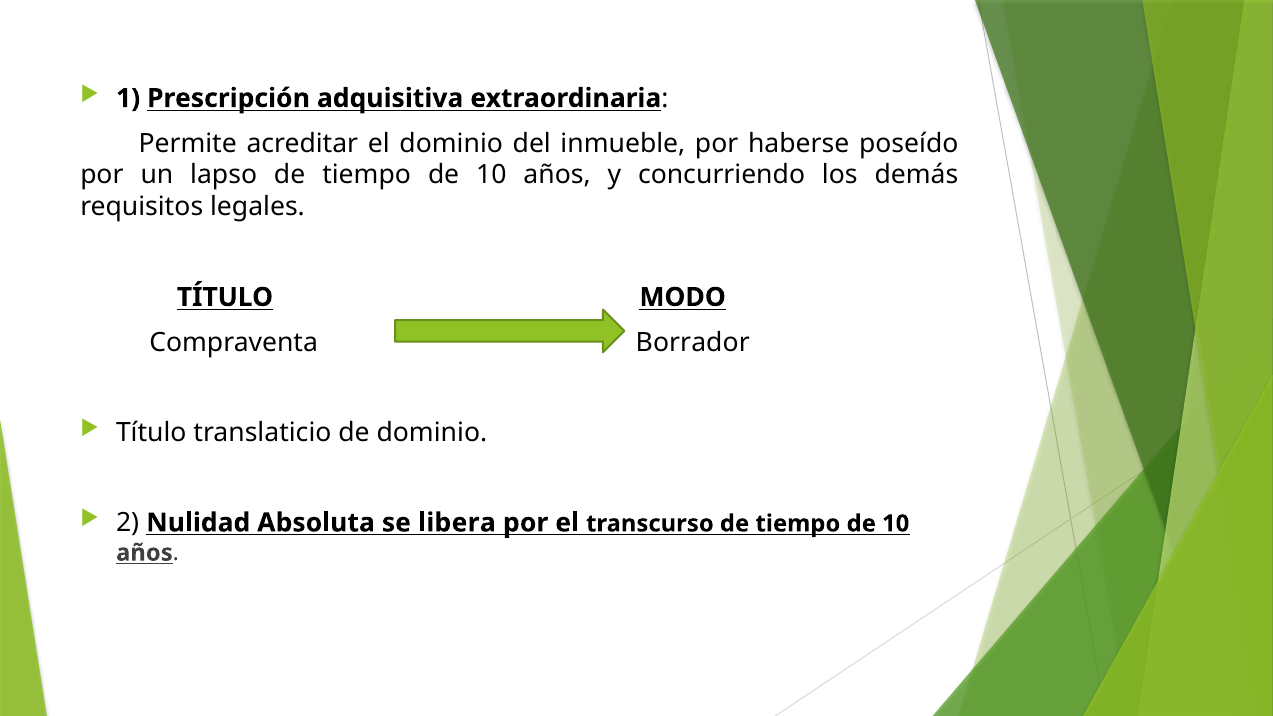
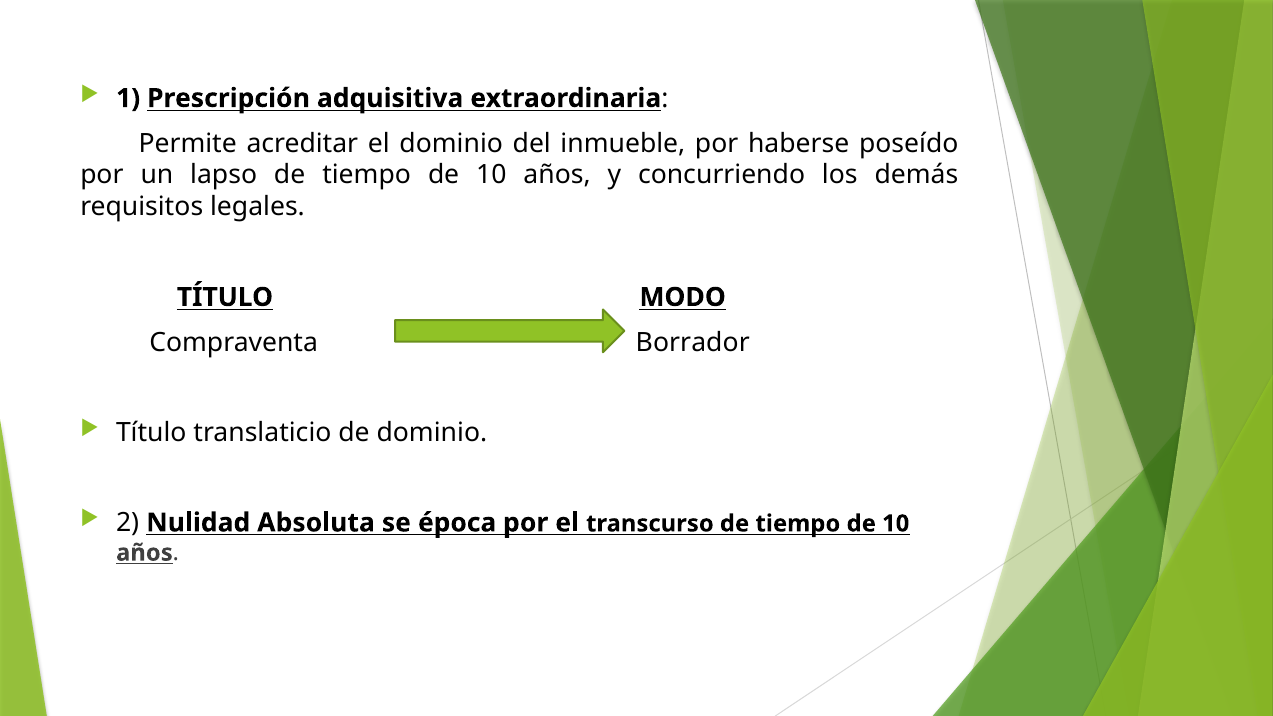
libera: libera -> época
